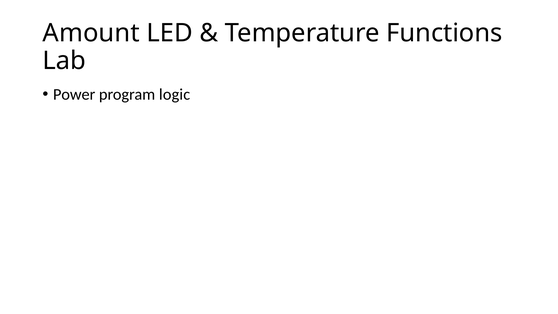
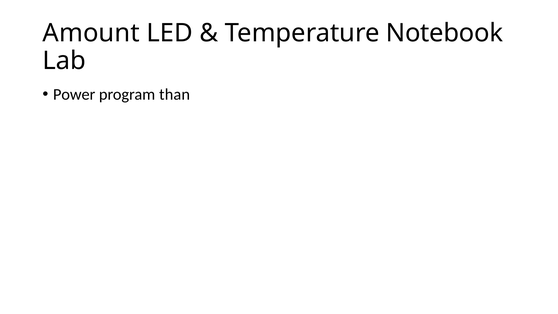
Functions: Functions -> Notebook
logic: logic -> than
